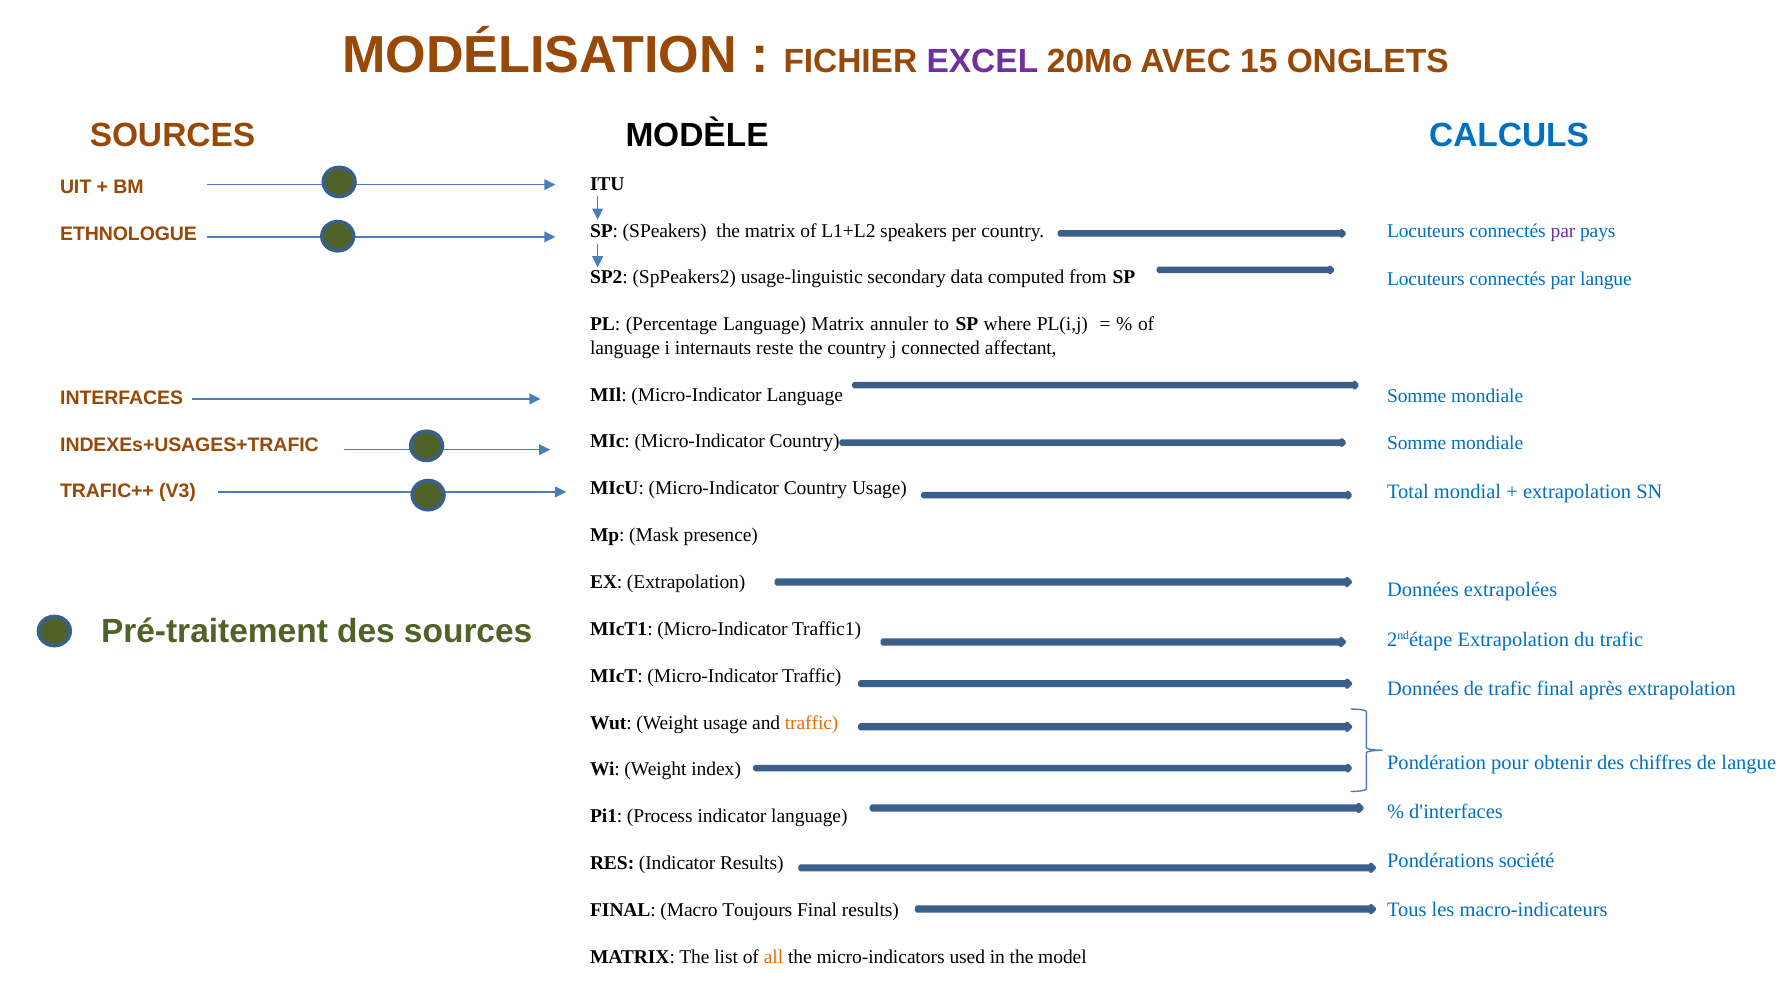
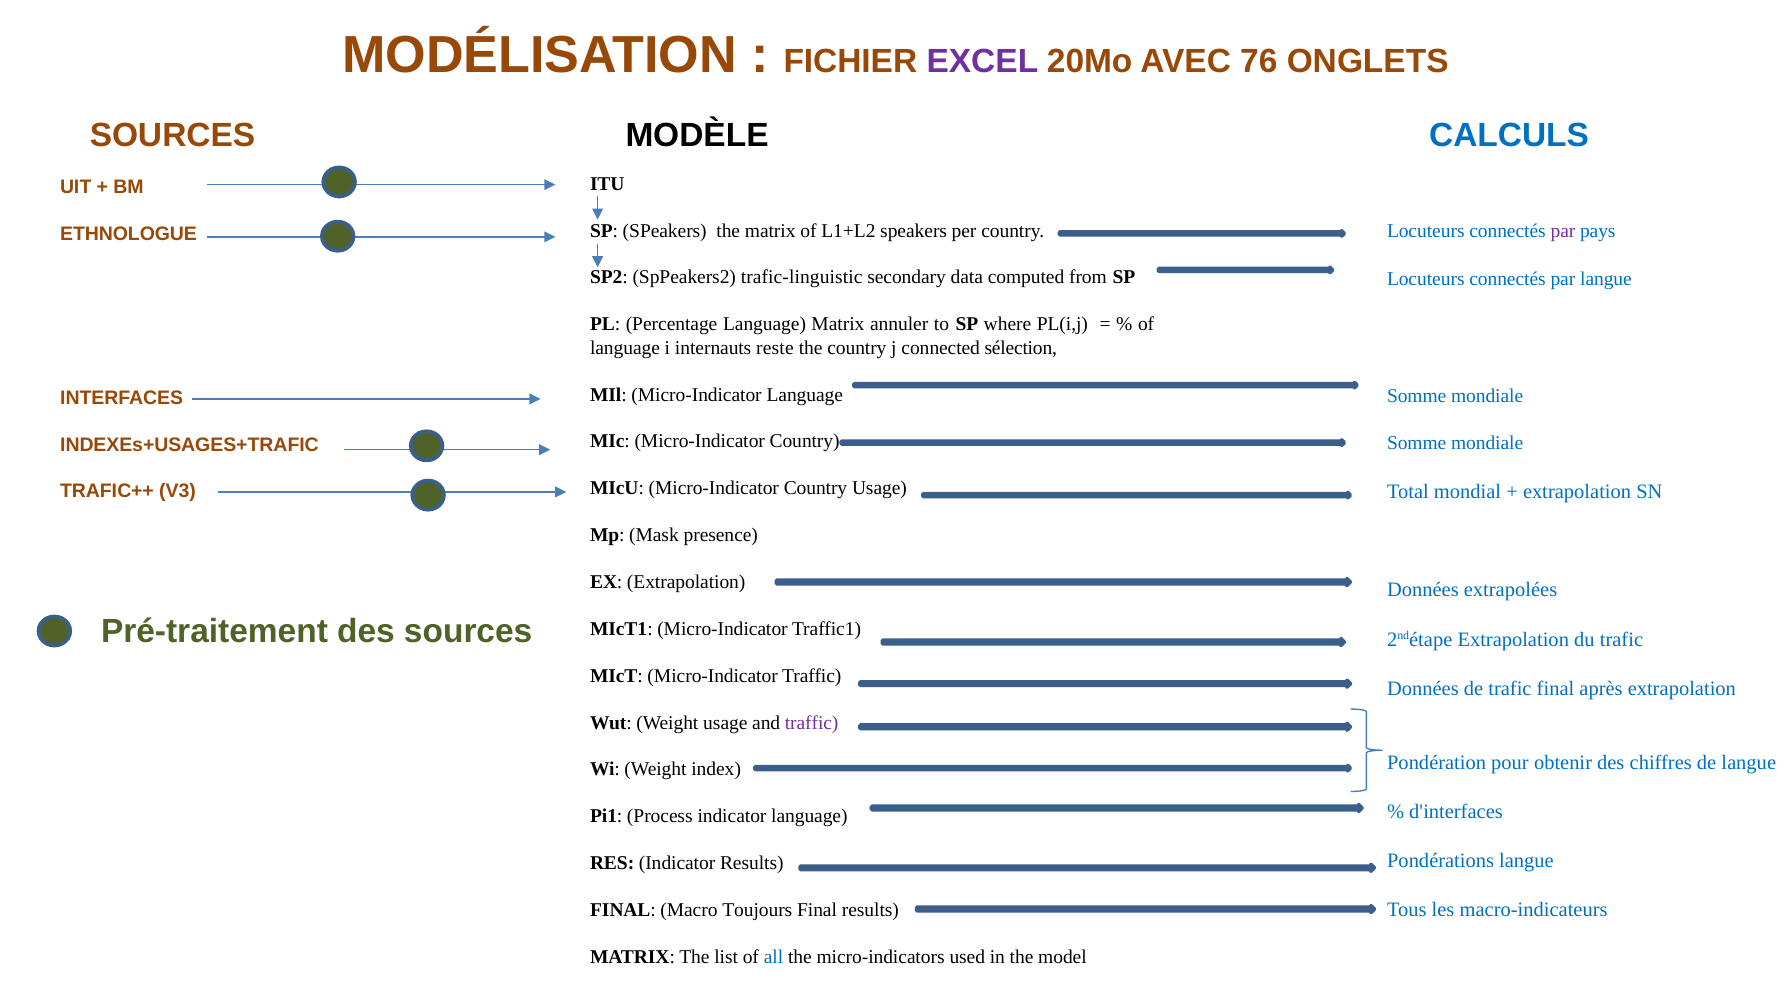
15: 15 -> 76
usage-linguistic: usage-linguistic -> trafic-linguistic
affectant: affectant -> sélection
traffic at (812, 722) colour: orange -> purple
Pondérations société: société -> langue
all colour: orange -> blue
